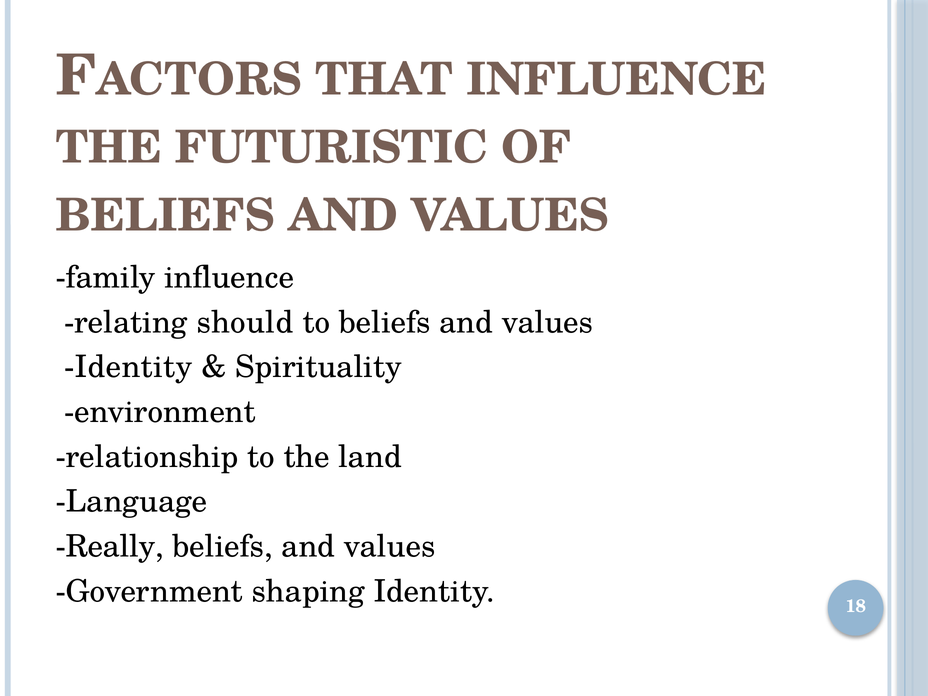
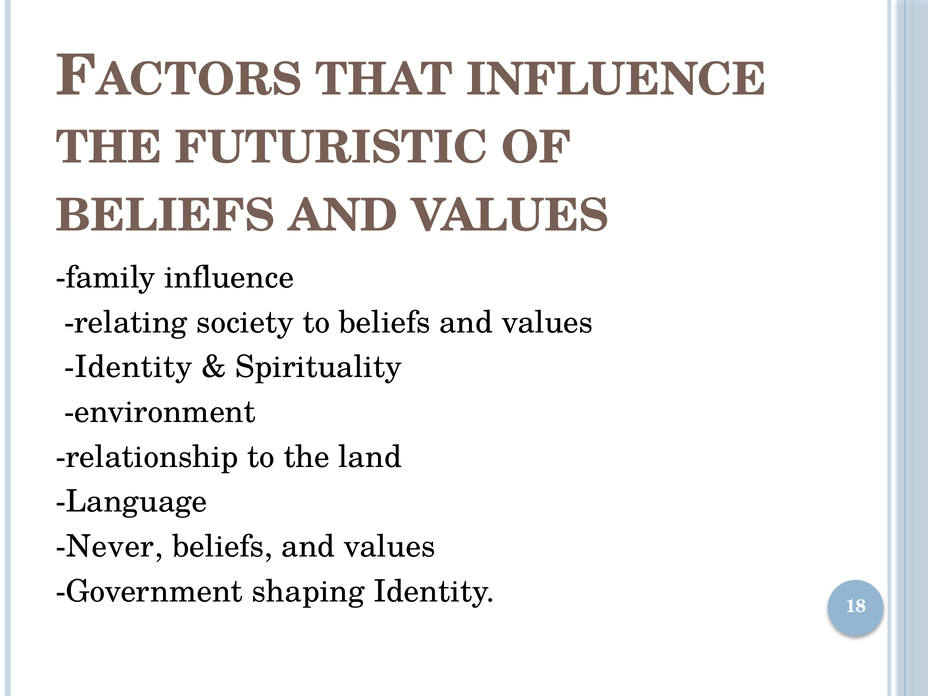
should: should -> society
Really: Really -> Never
